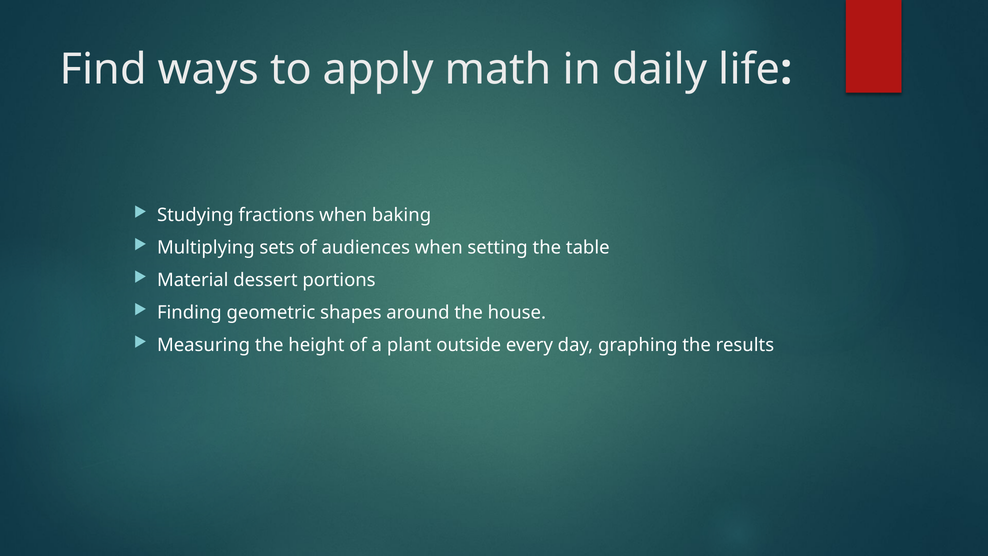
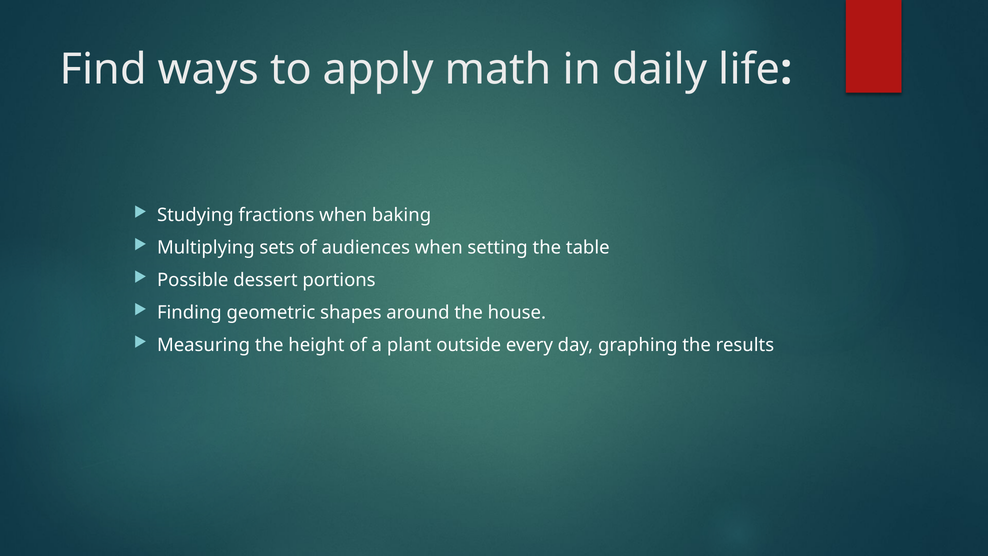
Material: Material -> Possible
